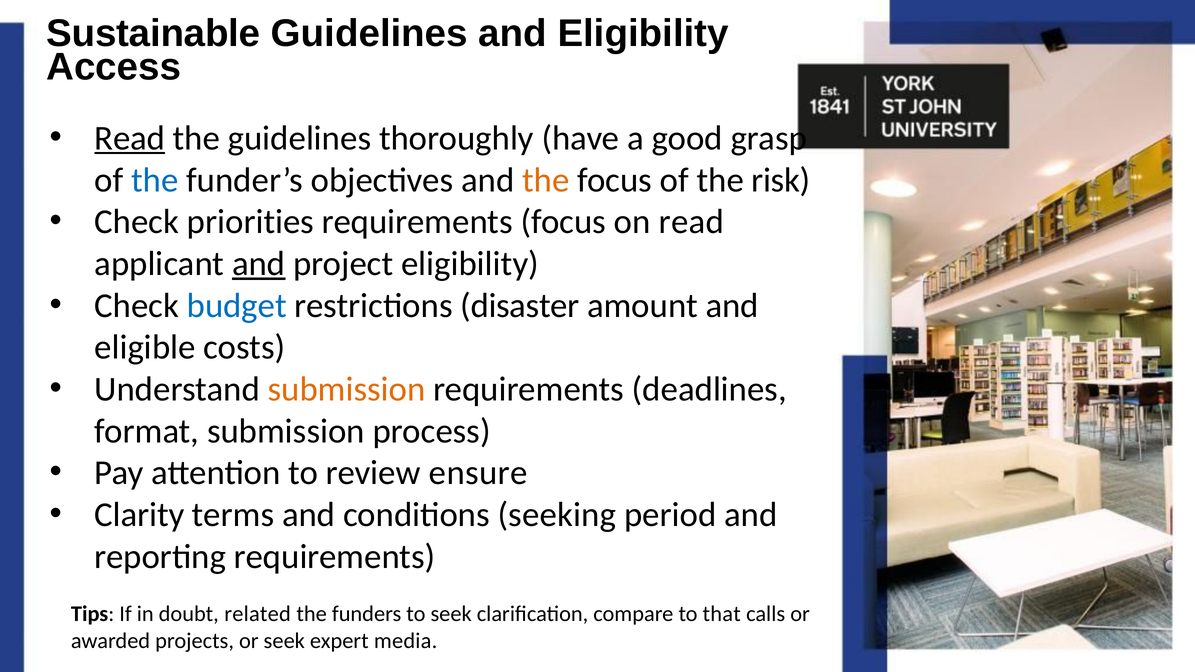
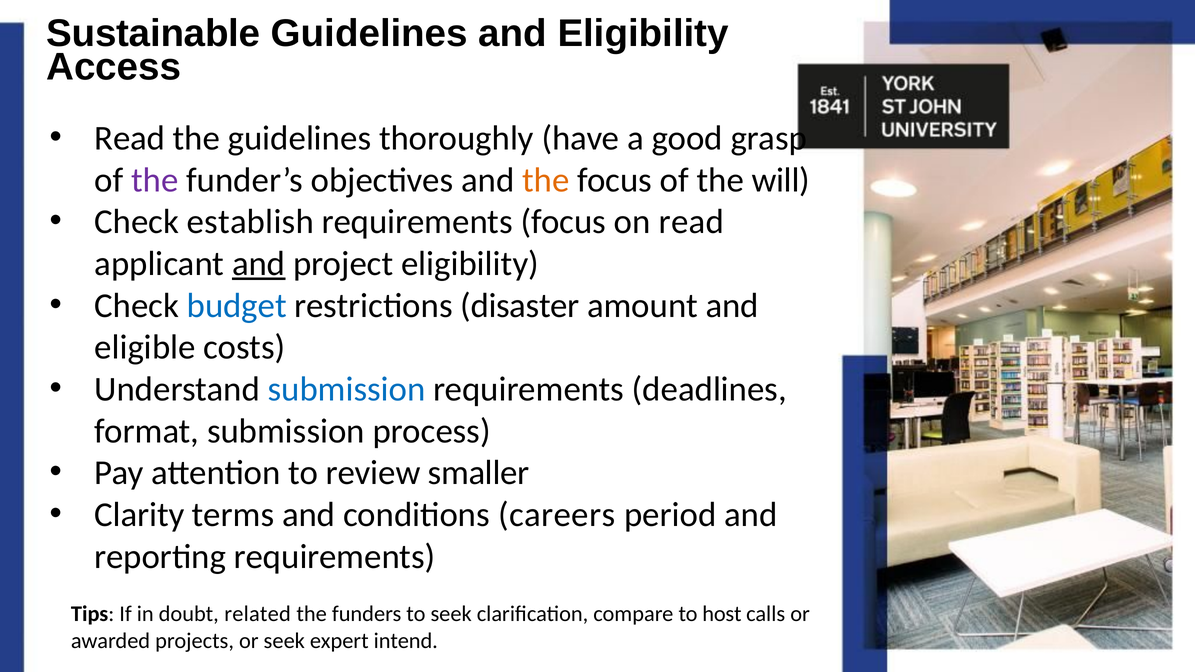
Read at (130, 138) underline: present -> none
the at (155, 180) colour: blue -> purple
risk: risk -> will
priorities: priorities -> establish
submission at (347, 389) colour: orange -> blue
ensure: ensure -> smaller
seeking: seeking -> careers
that: that -> host
media: media -> intend
